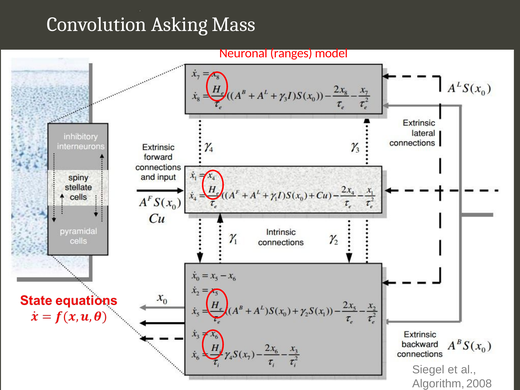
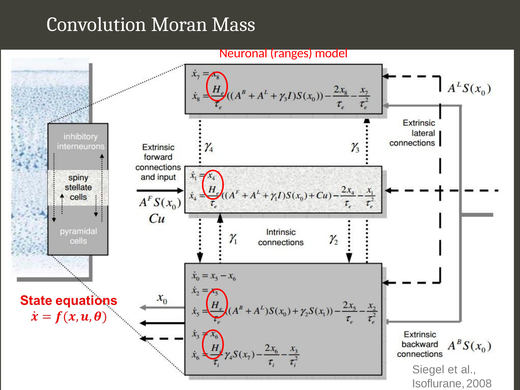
Asking: Asking -> Moran
Algorithm: Algorithm -> Isoflurane
